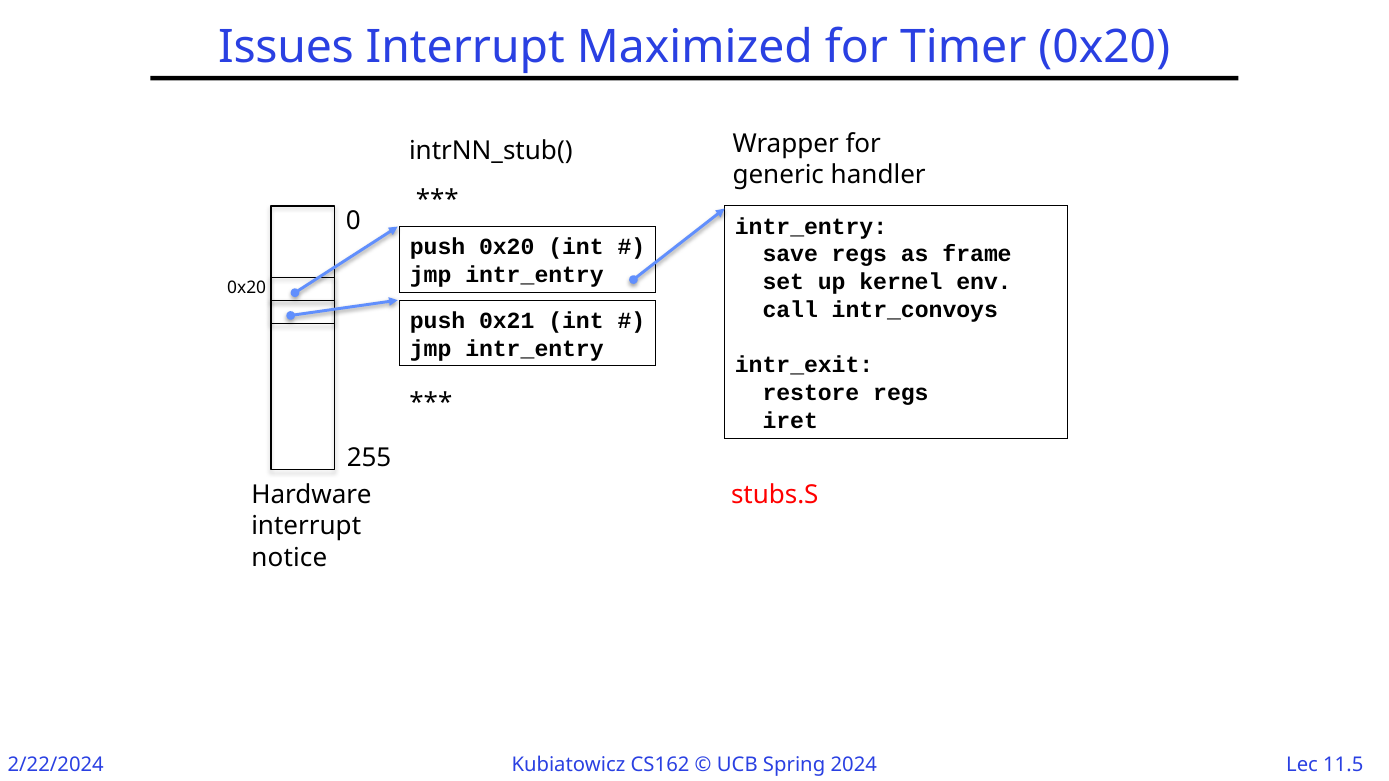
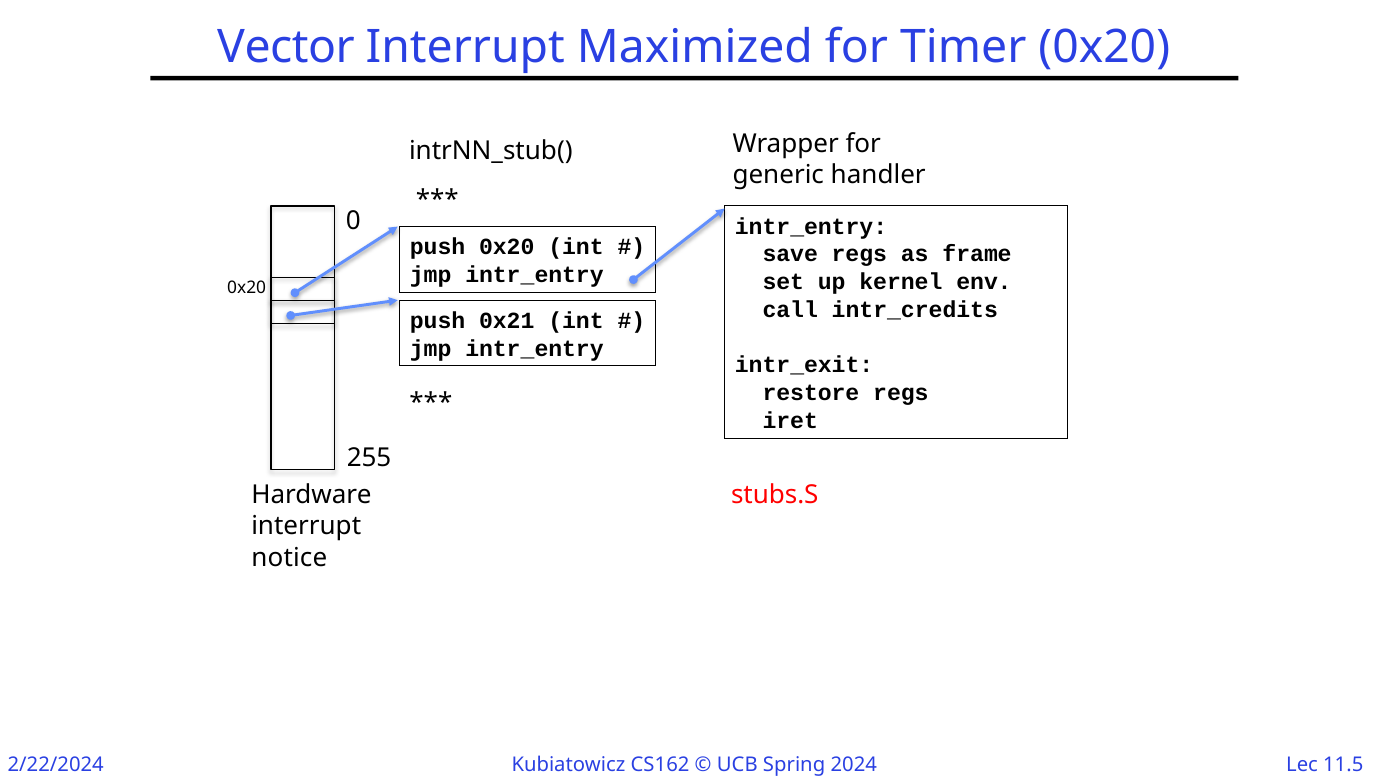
Issues: Issues -> Vector
intr_convoys: intr_convoys -> intr_credits
